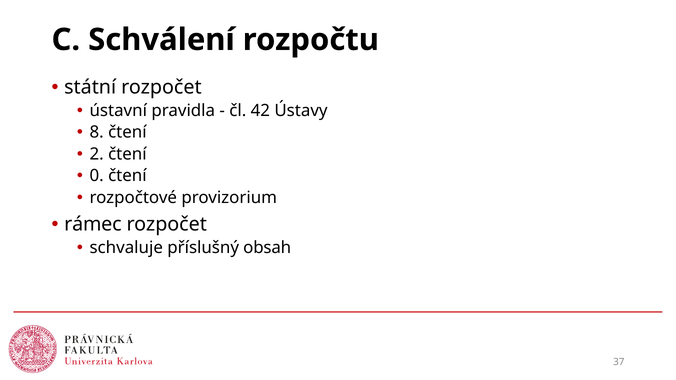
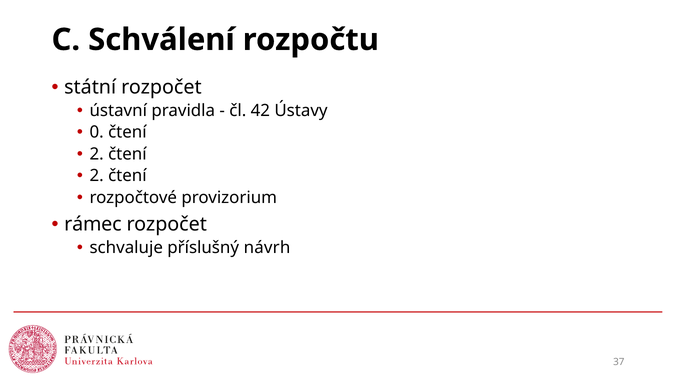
8: 8 -> 0
0 at (97, 176): 0 -> 2
obsah: obsah -> návrh
